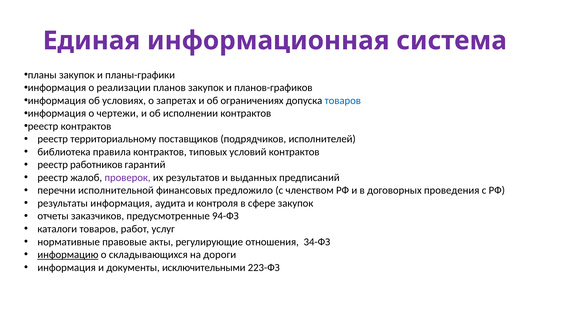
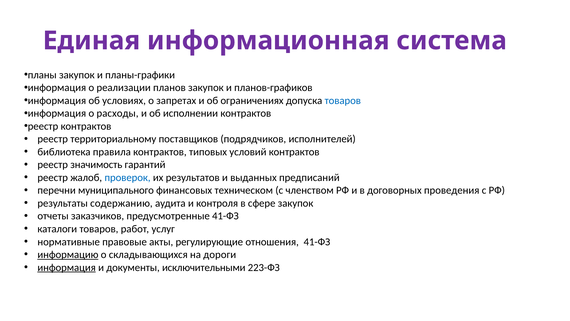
чертежи: чертежи -> расходы
работников: работников -> значимость
проверок colour: purple -> blue
исполнительной: исполнительной -> муниципального
предложило: предложило -> техническом
результаты информация: информация -> содержанию
предусмотренные 94-ФЗ: 94-ФЗ -> 41-ФЗ
отношения 34-ФЗ: 34-ФЗ -> 41-ФЗ
информация at (67, 267) underline: none -> present
